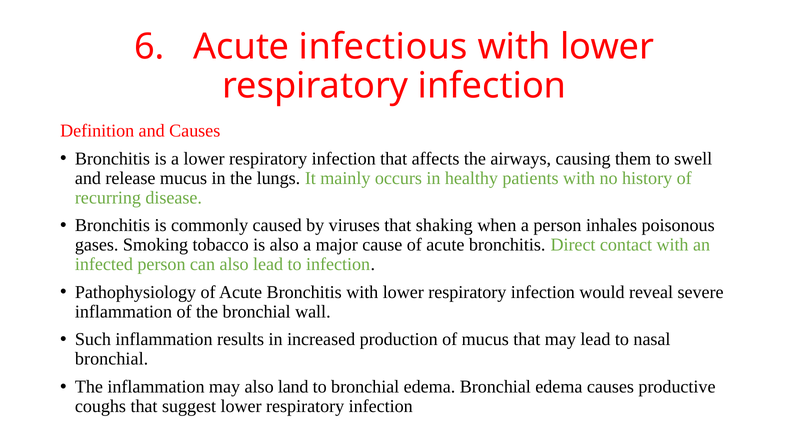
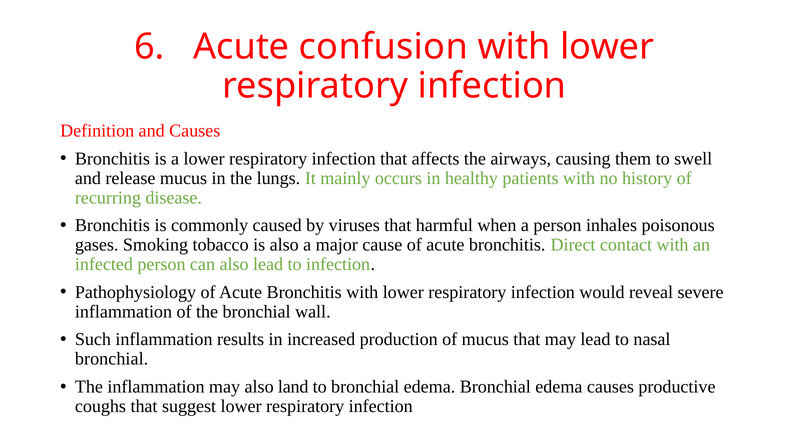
infectious: infectious -> confusion
shaking: shaking -> harmful
